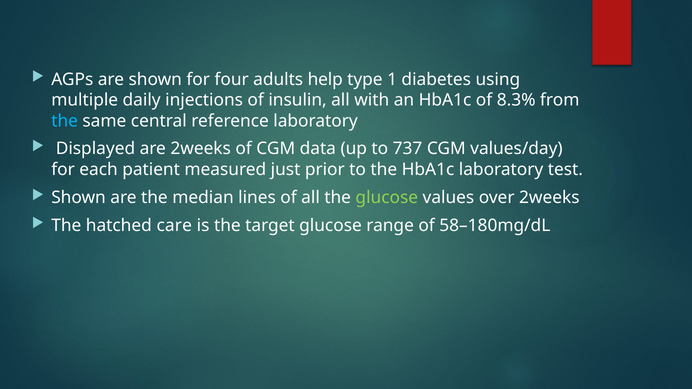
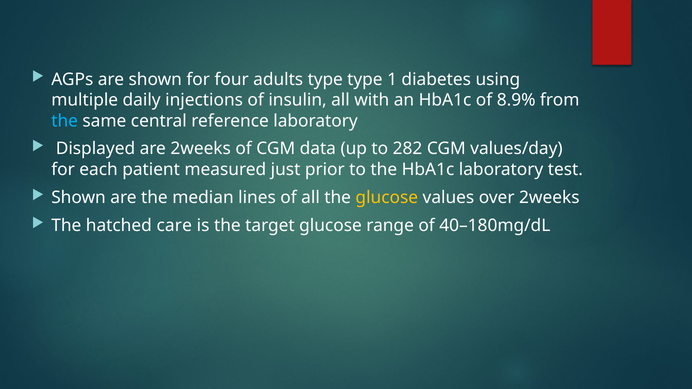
adults help: help -> type
8.3%: 8.3% -> 8.9%
737: 737 -> 282
glucose at (387, 198) colour: light green -> yellow
58–180mg/dL: 58–180mg/dL -> 40–180mg/dL
